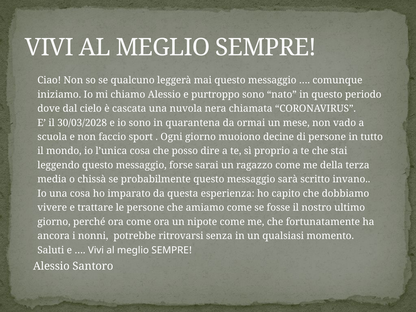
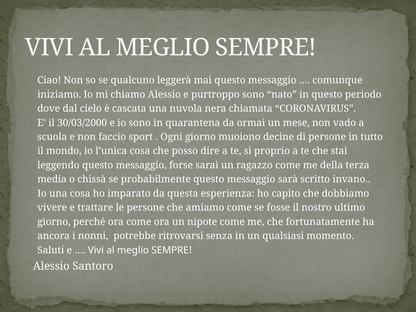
30/03/2028: 30/03/2028 -> 30/03/2000
